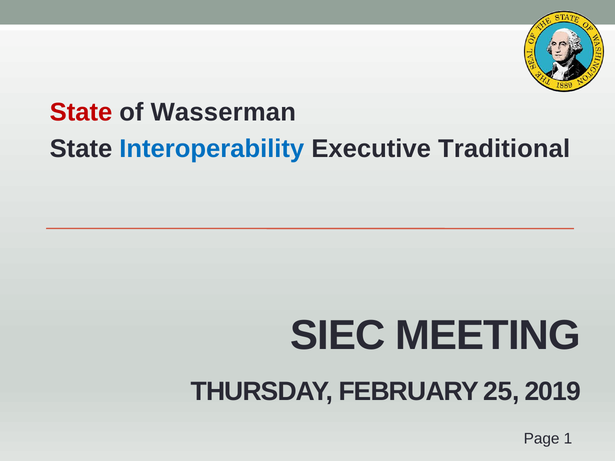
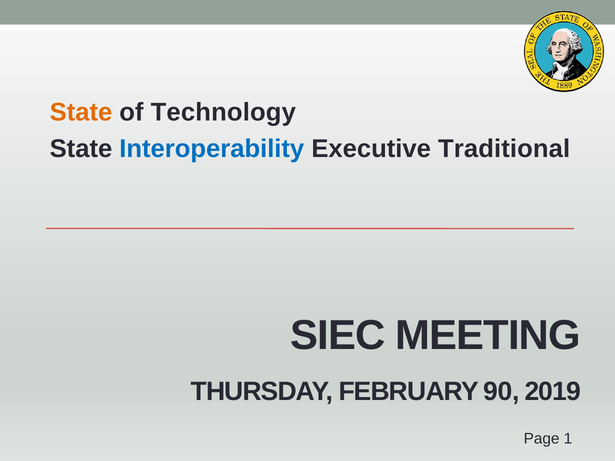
State at (81, 112) colour: red -> orange
Wasserman: Wasserman -> Technology
25: 25 -> 90
